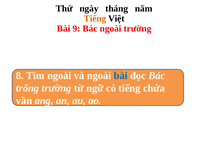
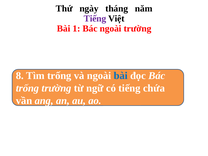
Tiếng at (95, 19) colour: orange -> purple
9: 9 -> 1
Tìm ngoài: ngoài -> trống
